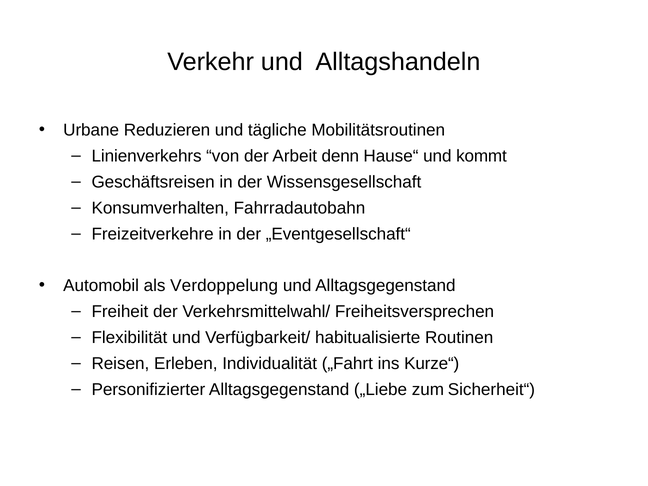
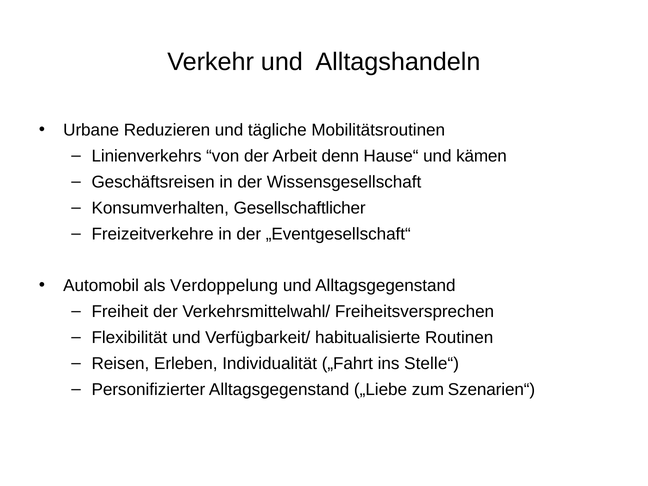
kommt: kommt -> kämen
Fahrradautobahn: Fahrradautobahn -> Gesellschaftlicher
Kurze“: Kurze“ -> Stelle“
Sicherheit“: Sicherheit“ -> Szenarien“
